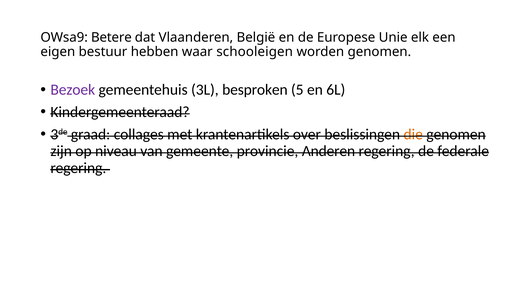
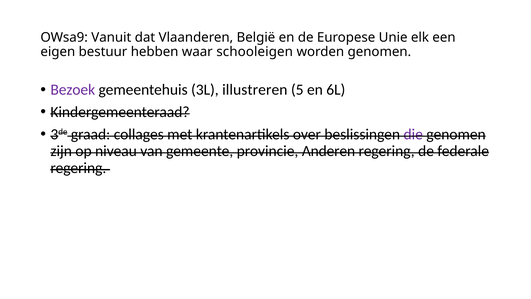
Betere: Betere -> Vanuit
besproken: besproken -> illustreren
die colour: orange -> purple
